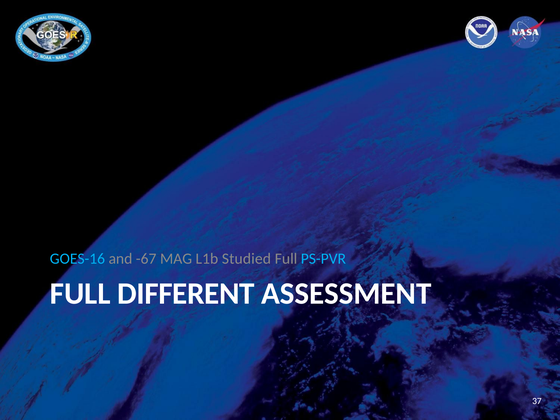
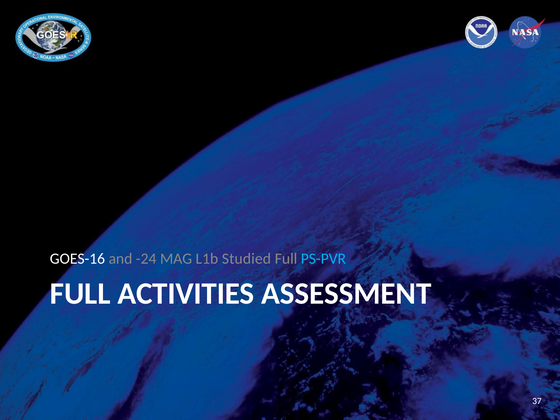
GOES-16 colour: light blue -> white
-67: -67 -> -24
DIFFERENT: DIFFERENT -> ACTIVITIES
